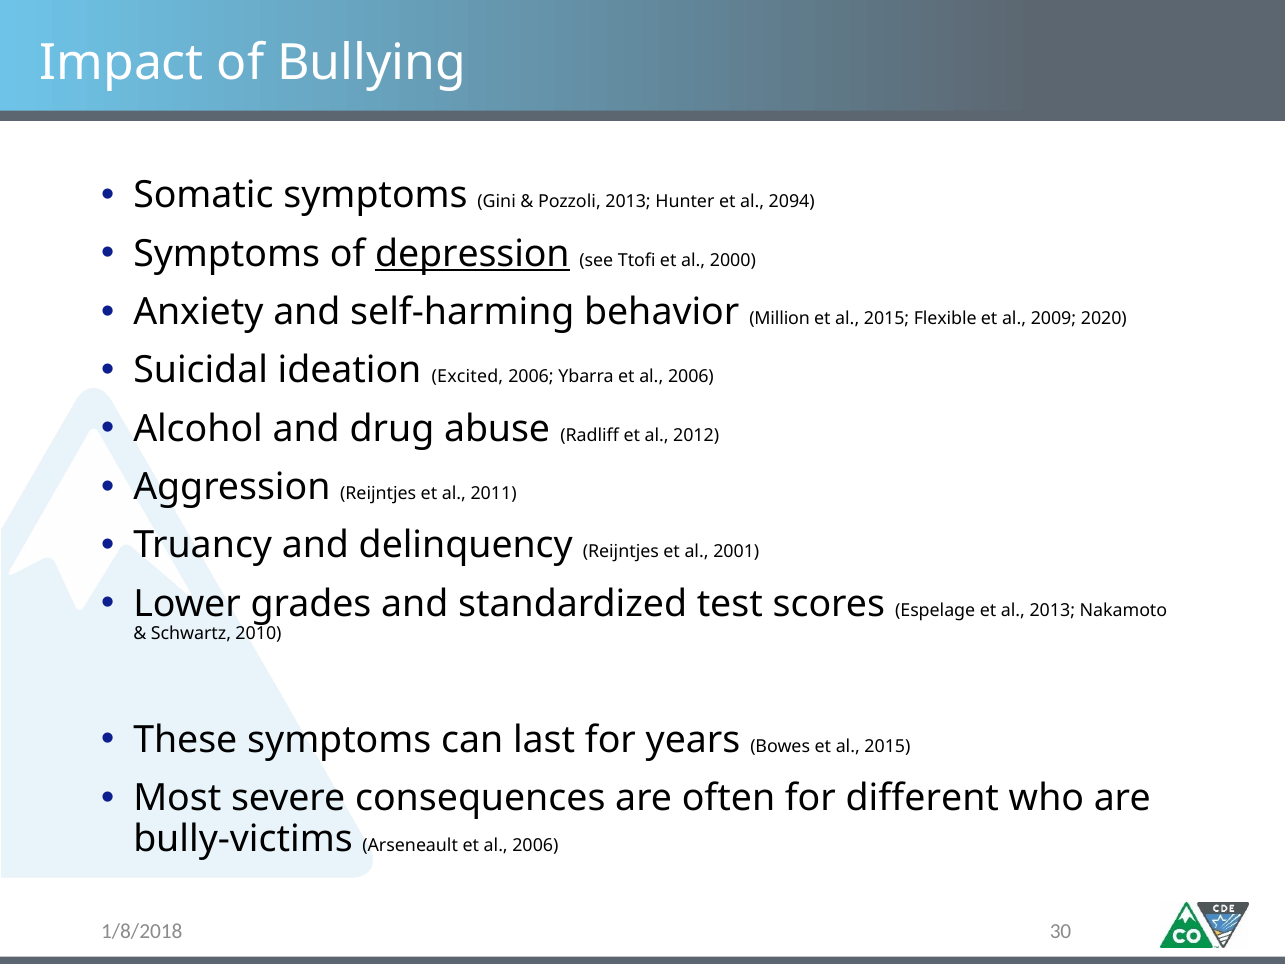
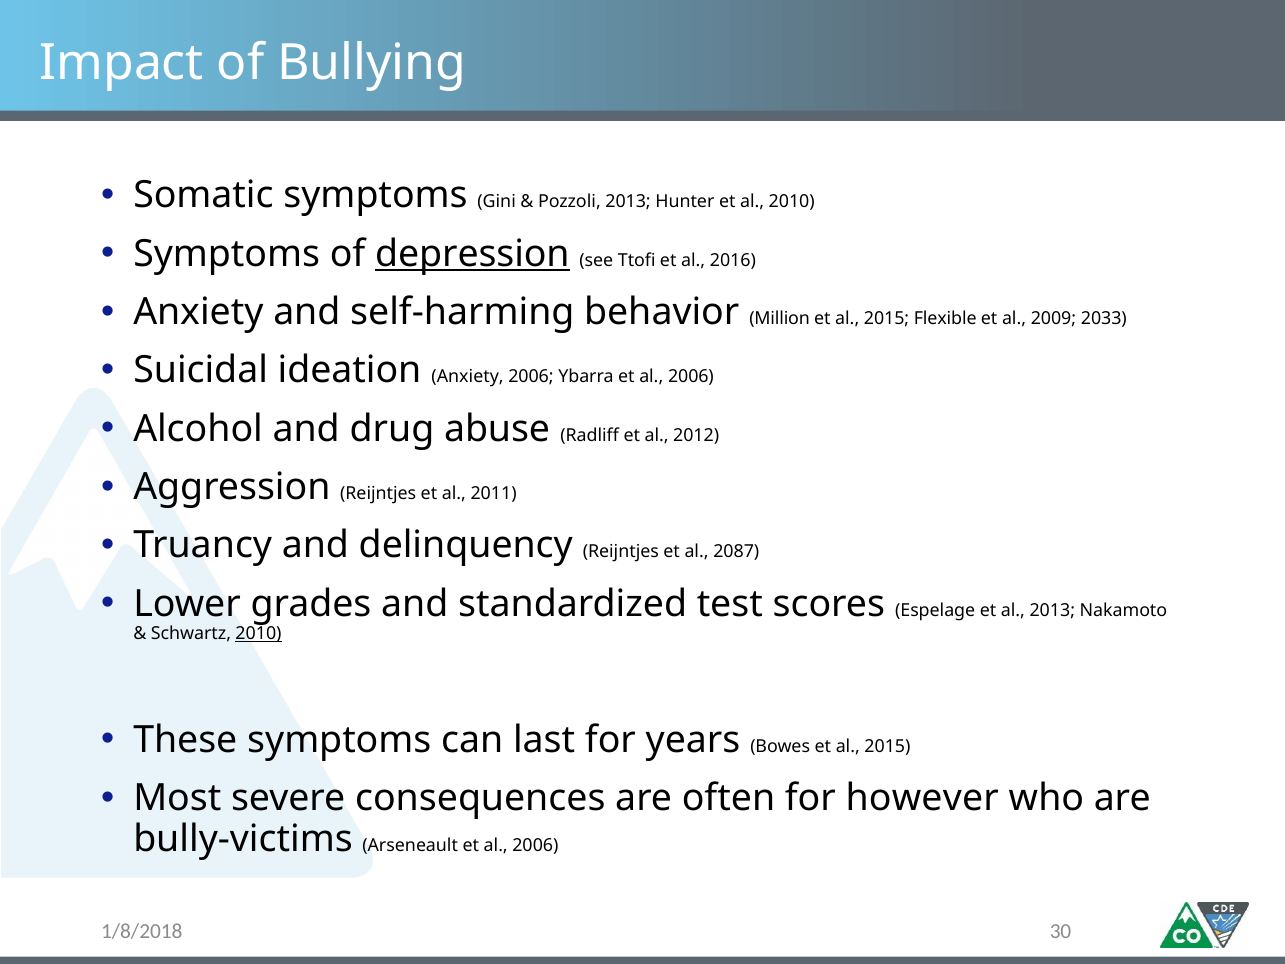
al 2094: 2094 -> 2010
2000: 2000 -> 2016
2020: 2020 -> 2033
ideation Excited: Excited -> Anxiety
2001: 2001 -> 2087
2010 at (259, 634) underline: none -> present
different: different -> however
